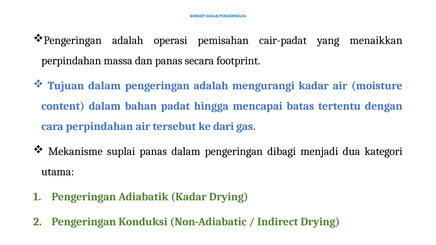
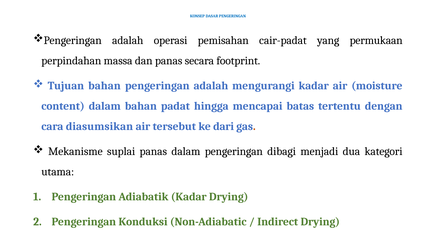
menaikkan: menaikkan -> permukaan
Tujuan dalam: dalam -> bahan
cara perpindahan: perpindahan -> diasumsikan
